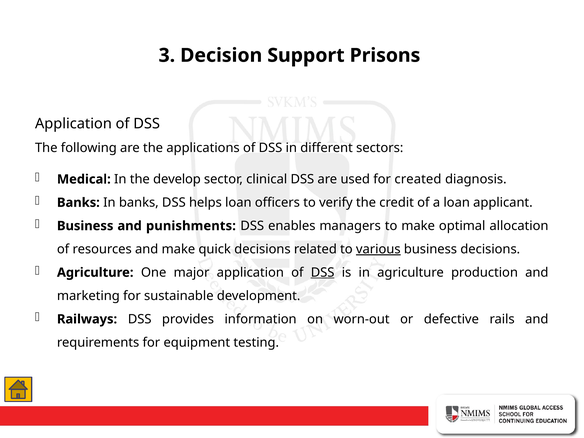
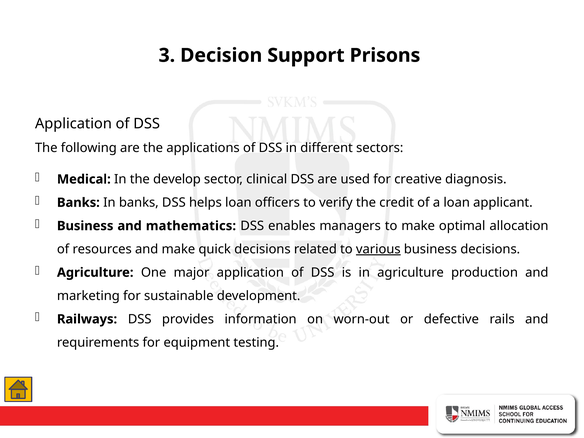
created: created -> creative
punishments: punishments -> mathematics
DSS at (323, 273) underline: present -> none
